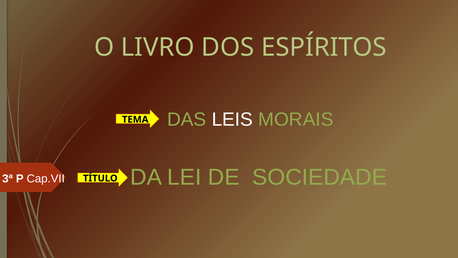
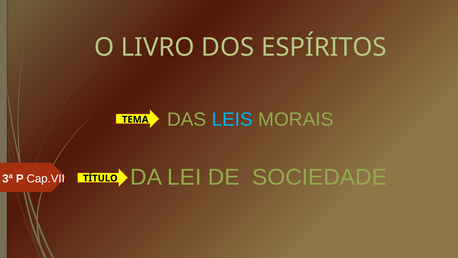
LEIS colour: white -> light blue
